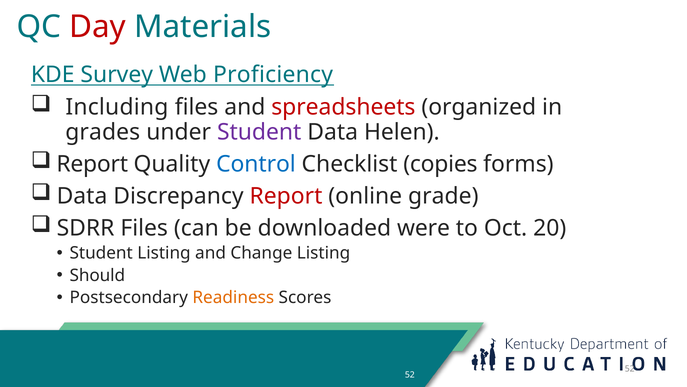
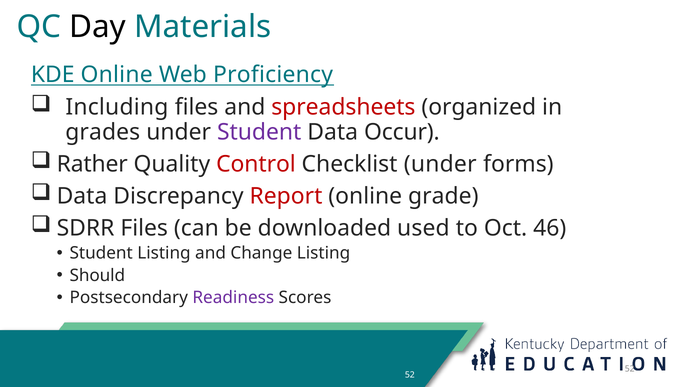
Day colour: red -> black
KDE Survey: Survey -> Online
Helen: Helen -> Occur
Report at (92, 164): Report -> Rather
Control colour: blue -> red
Checklist copies: copies -> under
were: were -> used
20: 20 -> 46
Readiness colour: orange -> purple
